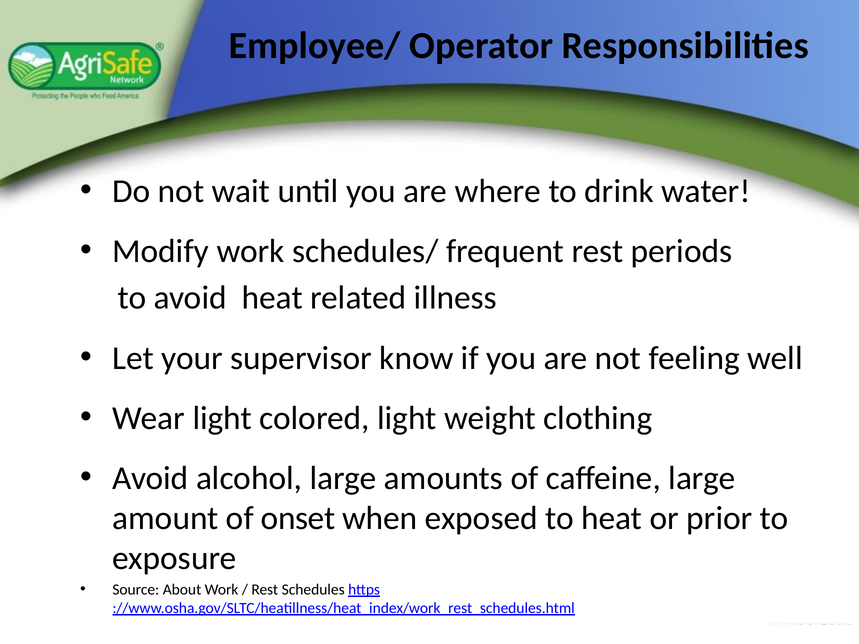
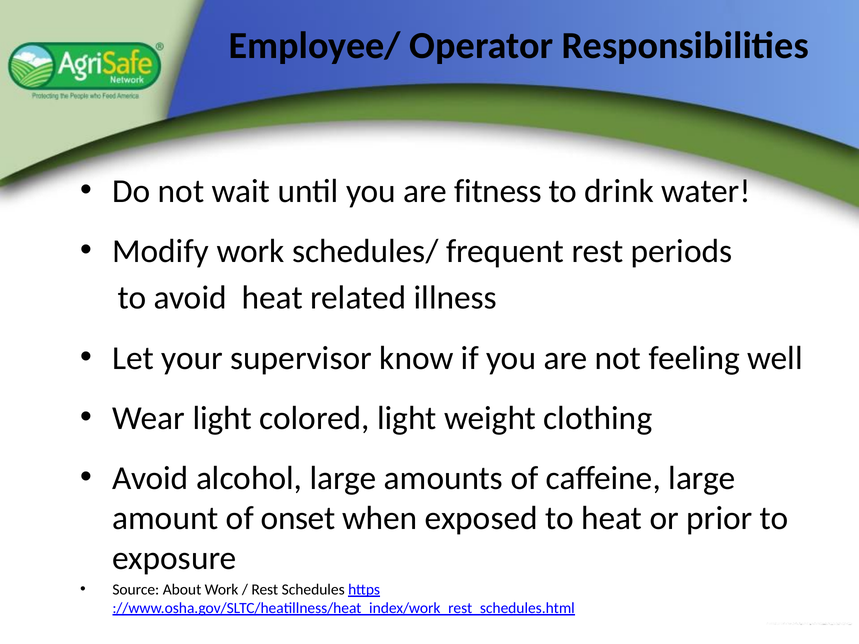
where: where -> fitness
